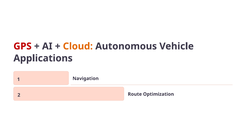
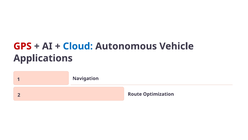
Cloud colour: orange -> blue
